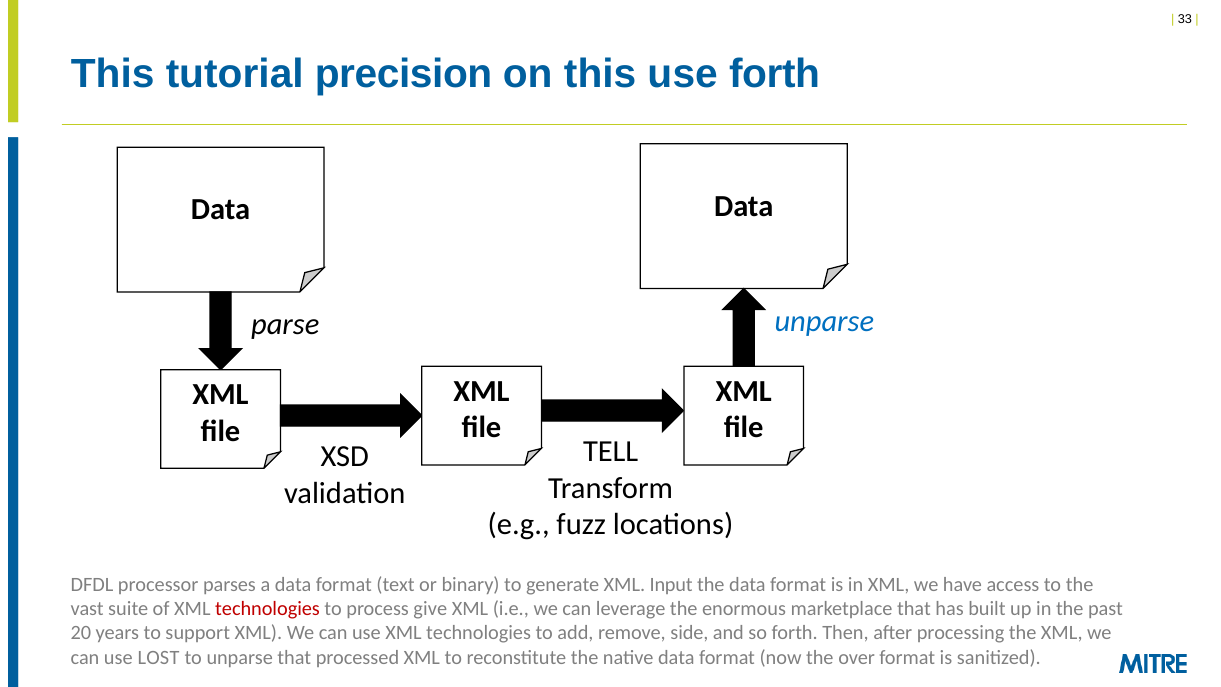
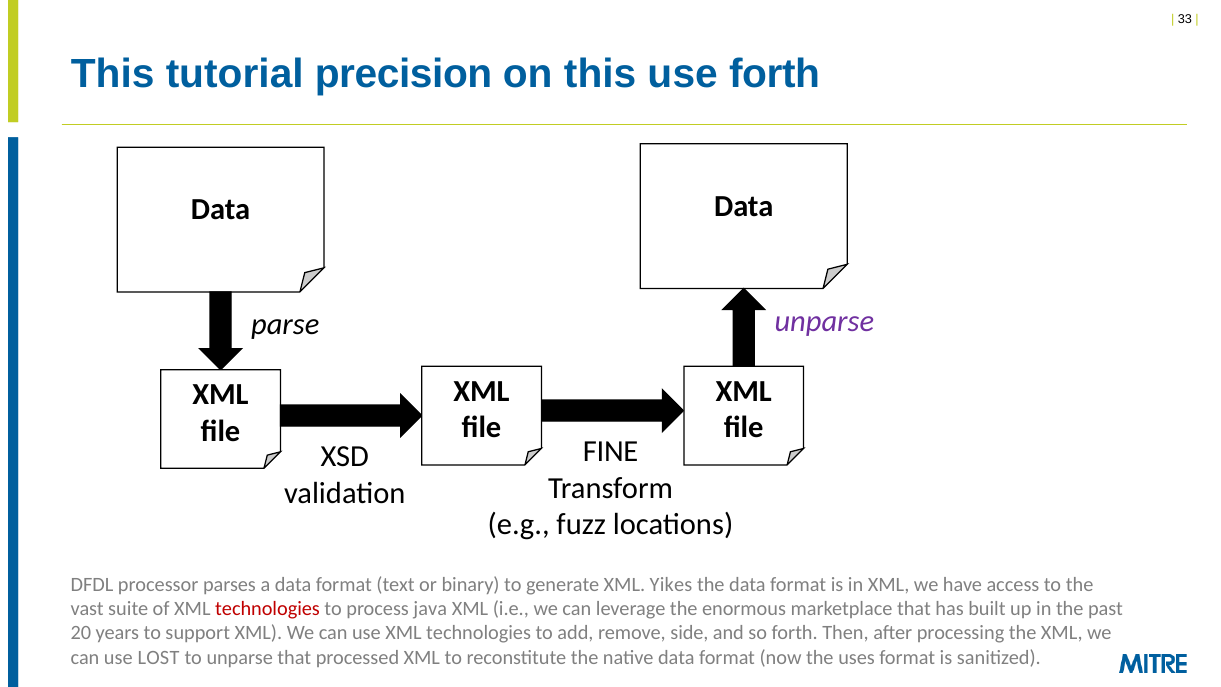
unparse at (824, 321) colour: blue -> purple
TELL: TELL -> FINE
Input: Input -> Yikes
give: give -> java
over: over -> uses
